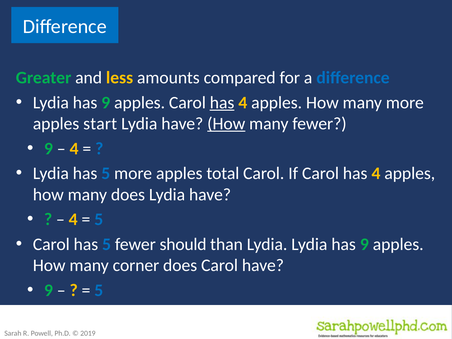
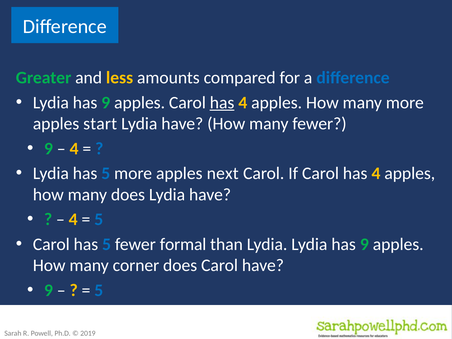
How at (226, 124) underline: present -> none
total: total -> next
should: should -> formal
